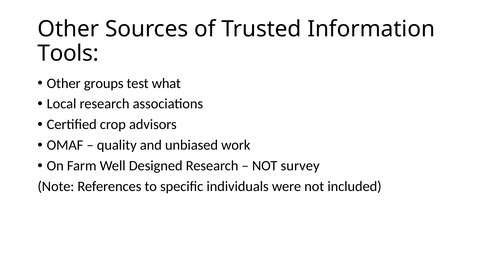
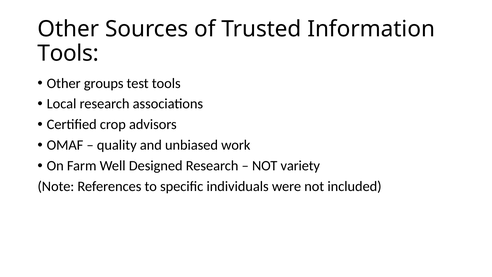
test what: what -> tools
survey: survey -> variety
